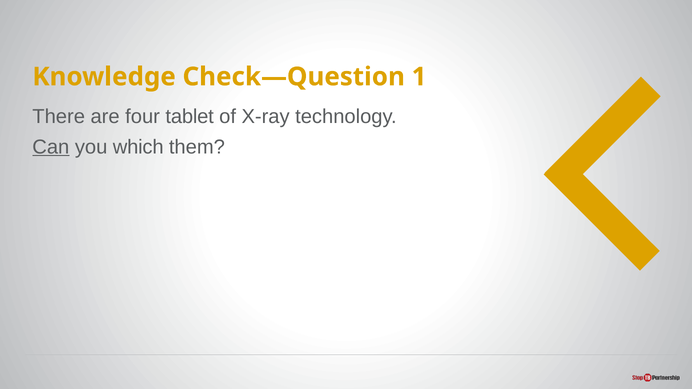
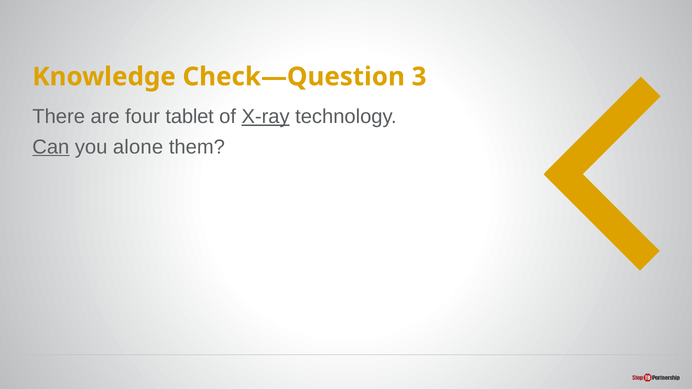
1: 1 -> 3
X-ray underline: none -> present
which: which -> alone
